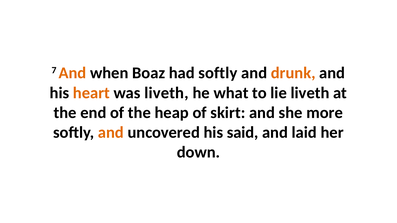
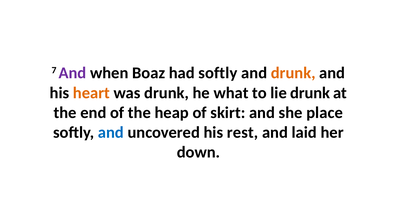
And at (72, 73) colour: orange -> purple
was liveth: liveth -> drunk
lie liveth: liveth -> drunk
more: more -> place
and at (111, 133) colour: orange -> blue
said: said -> rest
